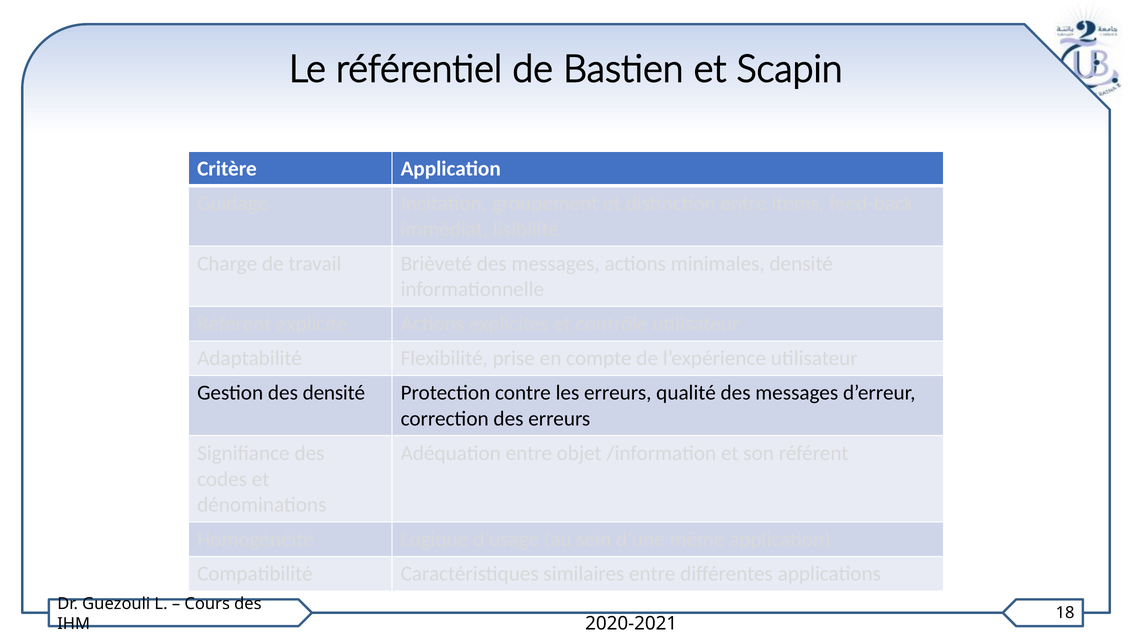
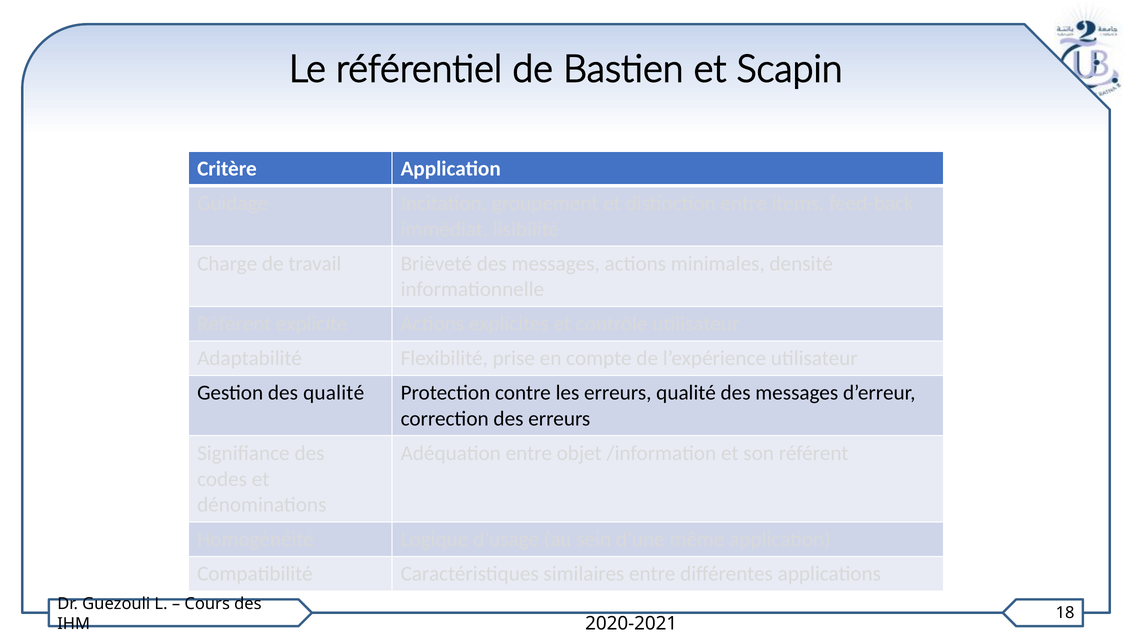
des densité: densité -> qualité
